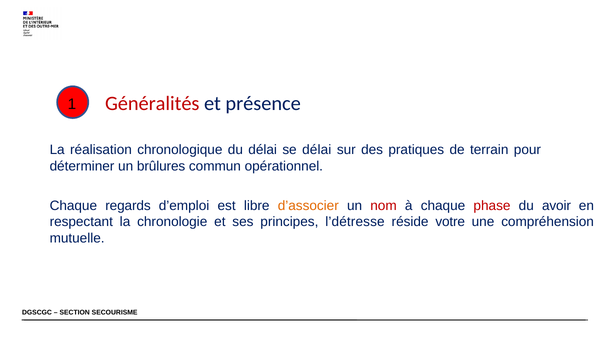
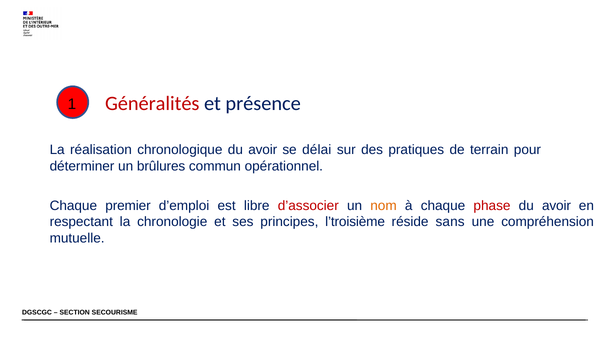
chronologique du délai: délai -> avoir
regards: regards -> premier
d’associer colour: orange -> red
nom colour: red -> orange
l’détresse: l’détresse -> l’troisième
votre: votre -> sans
